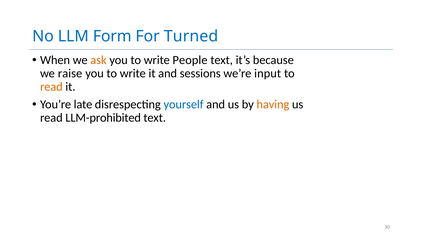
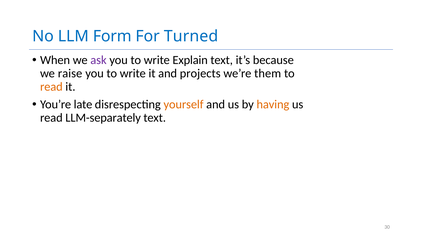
ask colour: orange -> purple
People: People -> Explain
sessions: sessions -> projects
input: input -> them
yourself colour: blue -> orange
LLM-prohibited: LLM-prohibited -> LLM-separately
